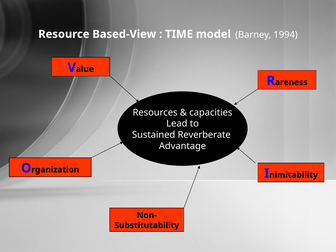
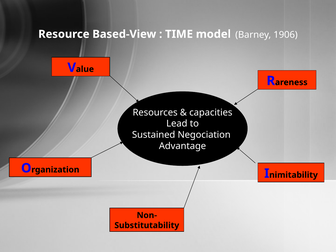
1994: 1994 -> 1906
Reverberate: Reverberate -> Negociation
